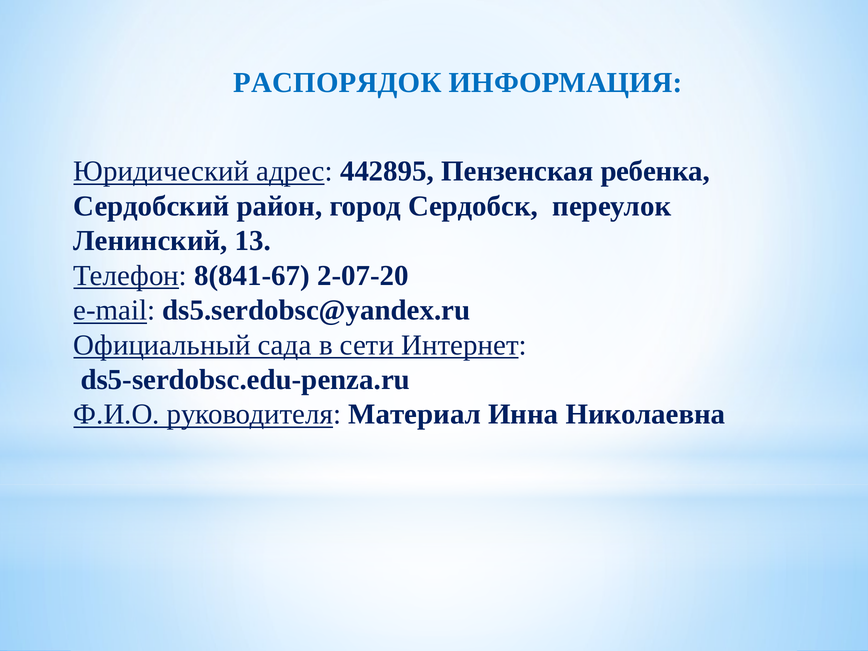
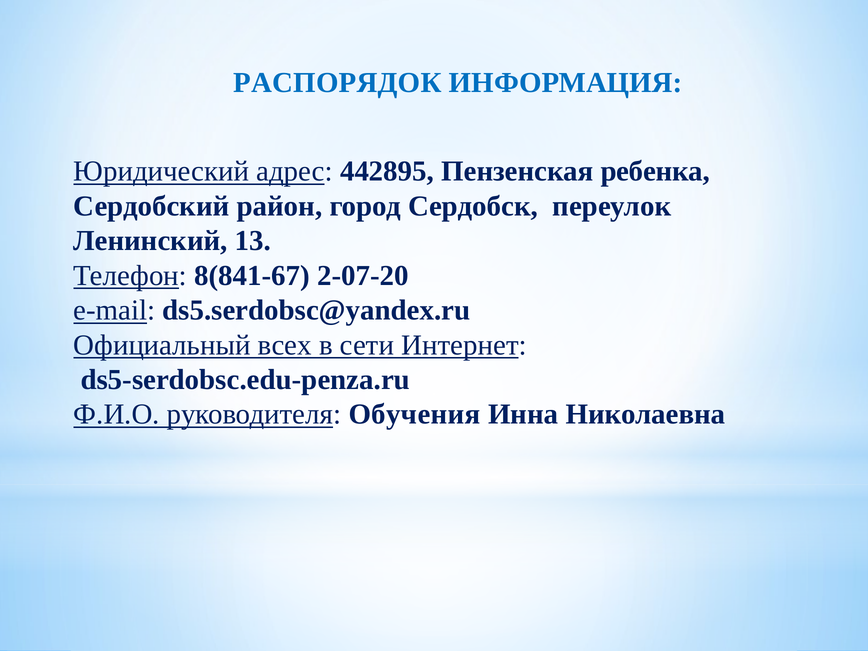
сада: сада -> всех
Материал: Материал -> Обучения
